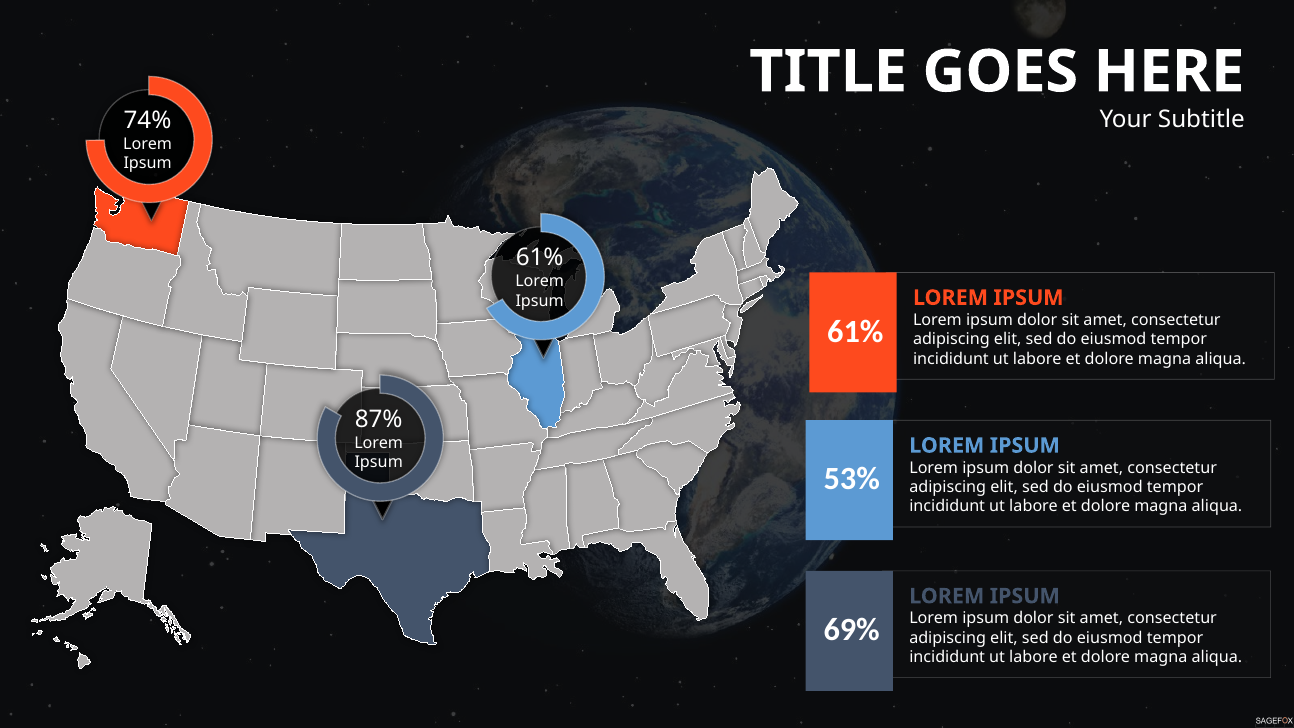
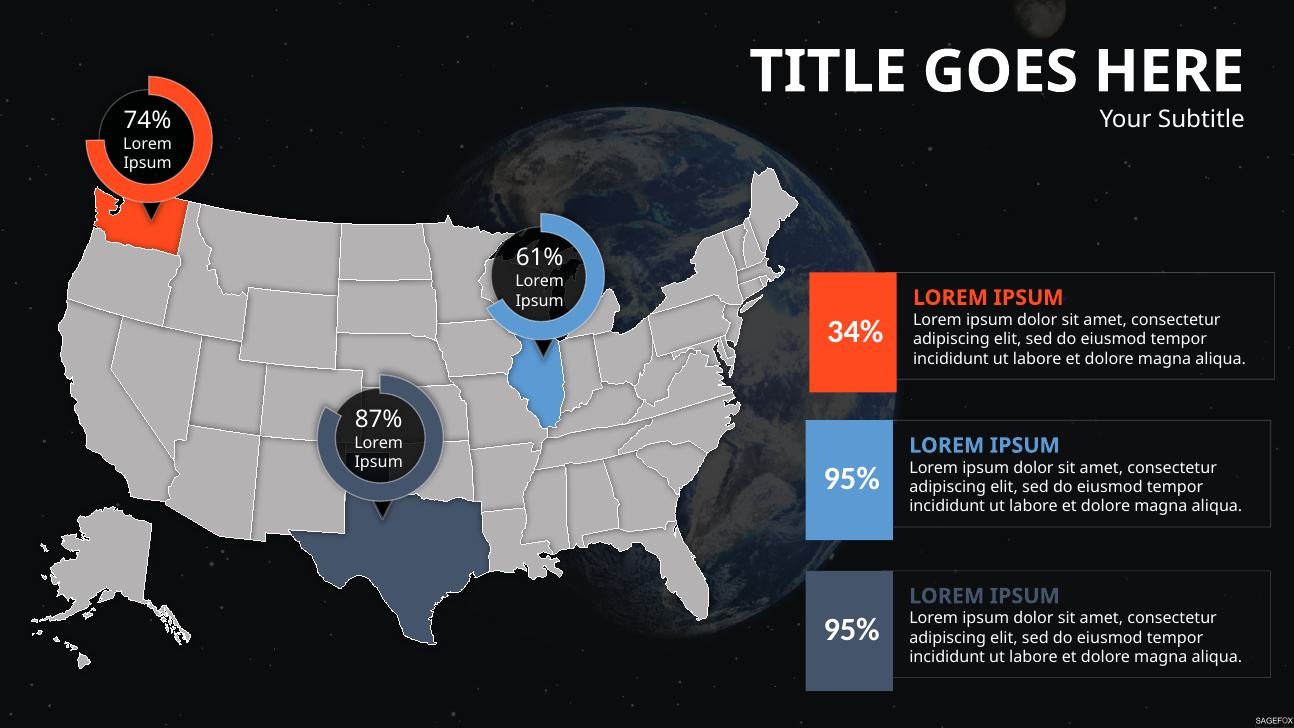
61% at (855, 331): 61% -> 34%
53% at (852, 479): 53% -> 95%
69% at (852, 630): 69% -> 95%
